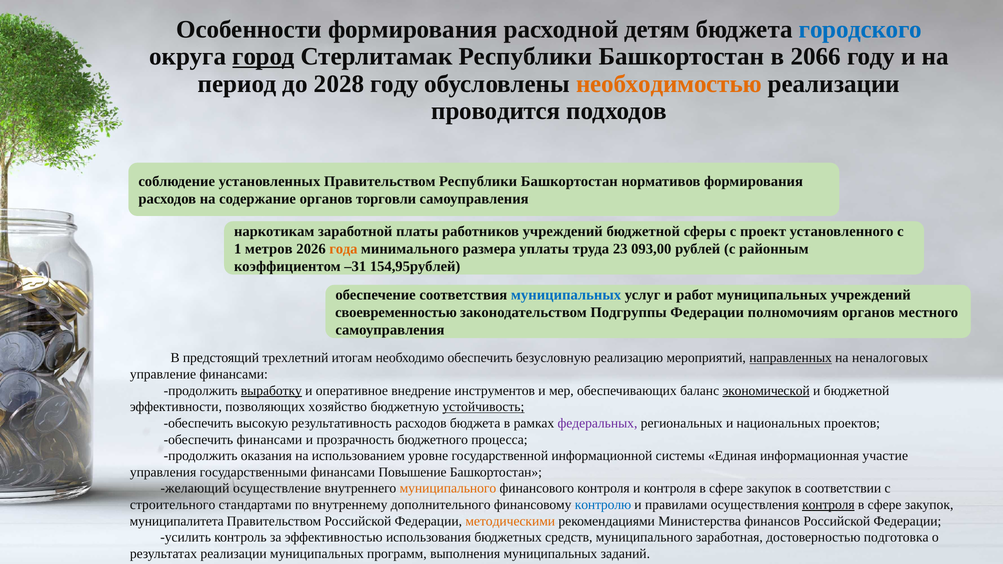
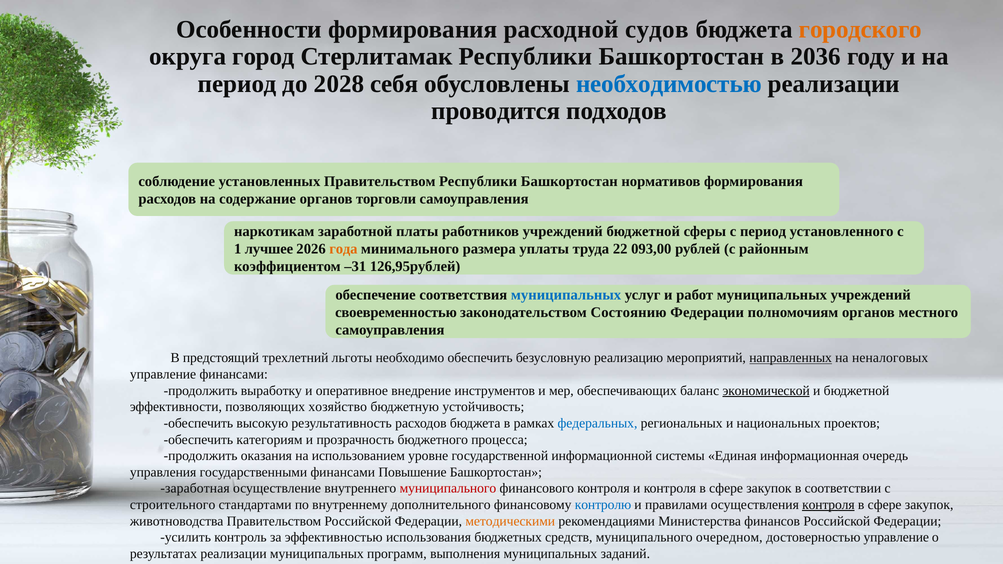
детям: детям -> судов
городского colour: blue -> orange
город underline: present -> none
2066: 2066 -> 2036
2028 году: году -> себя
необходимостью colour: orange -> blue
с проект: проект -> период
метров: метров -> лучшее
23: 23 -> 22
154,95рублей: 154,95рублей -> 126,95рублей
Подгруппы: Подгруппы -> Состоянию
итогам: итогам -> льготы
выработку underline: present -> none
устойчивость underline: present -> none
федеральных colour: purple -> blue
обеспечить финансами: финансами -> категориям
участие: участие -> очередь
желающий: желающий -> заработная
муниципального at (448, 489) colour: orange -> red
муниципалитета: муниципалитета -> животноводства
заработная: заработная -> очередном
достоверностью подготовка: подготовка -> управление
